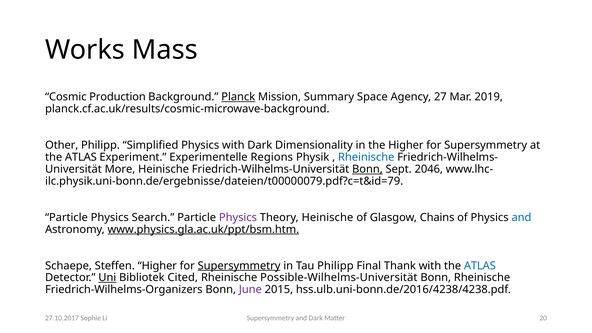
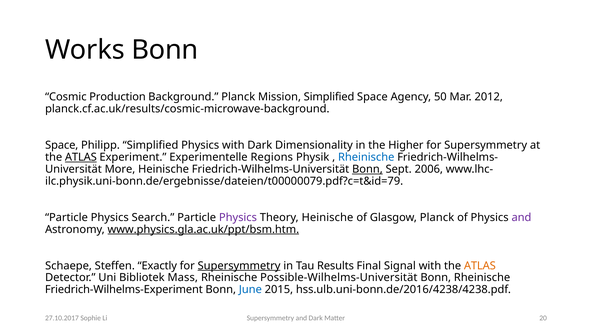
Works Mass: Mass -> Bonn
Planck at (238, 97) underline: present -> none
Mission Summary: Summary -> Simplified
27: 27 -> 50
2019: 2019 -> 2012
Other at (62, 145): Other -> Space
ATLAS at (81, 157) underline: none -> present
2046: 2046 -> 2006
Glasgow Chains: Chains -> Planck
and at (521, 217) colour: blue -> purple
Steffen Higher: Higher -> Exactly
Tau Philipp: Philipp -> Results
Thank: Thank -> Signal
ATLAS at (480, 266) colour: blue -> orange
Uni underline: present -> none
Cited: Cited -> Mass
Friedrich-Wilhelms-Organizers: Friedrich-Wilhelms-Organizers -> Friedrich-Wilhelms-Experiment
June colour: purple -> blue
